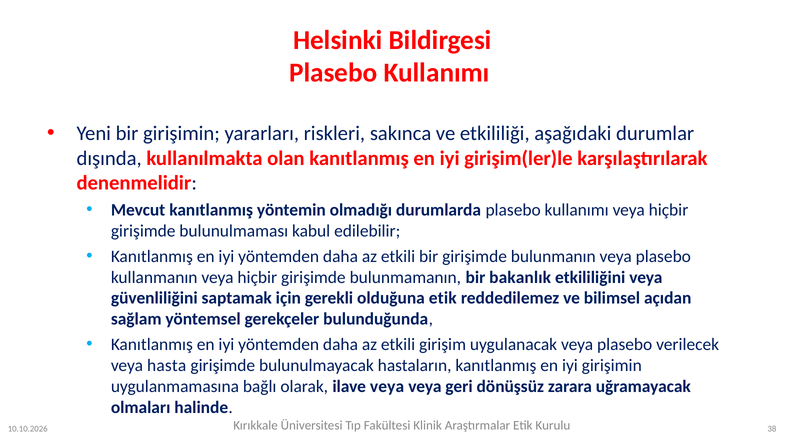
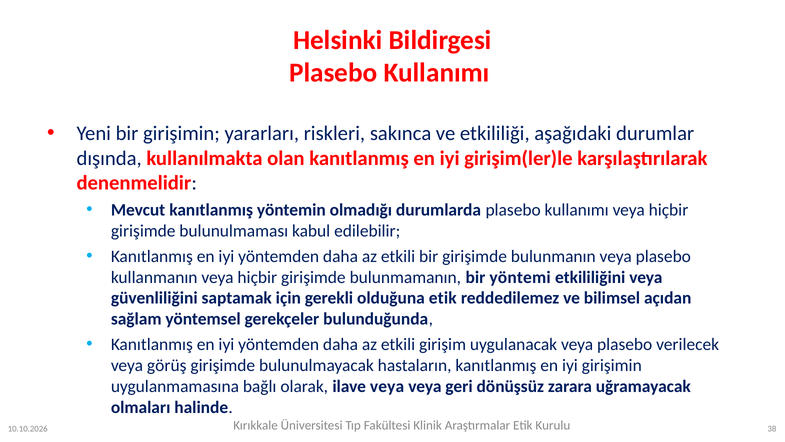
bakanlık: bakanlık -> yöntemi
hasta: hasta -> görüş
